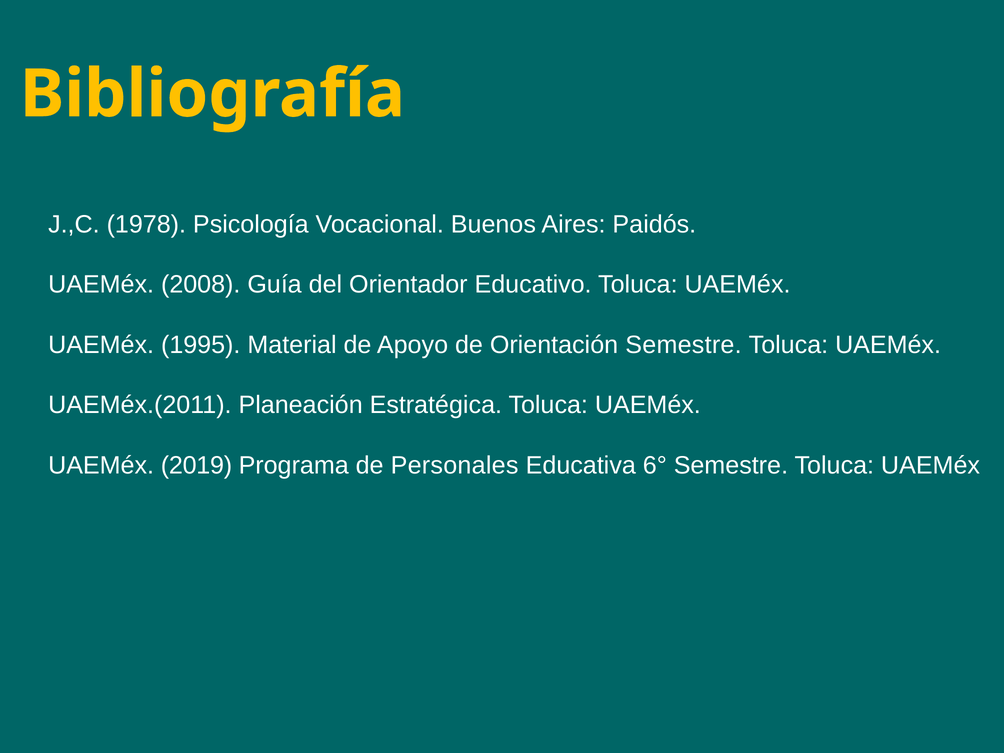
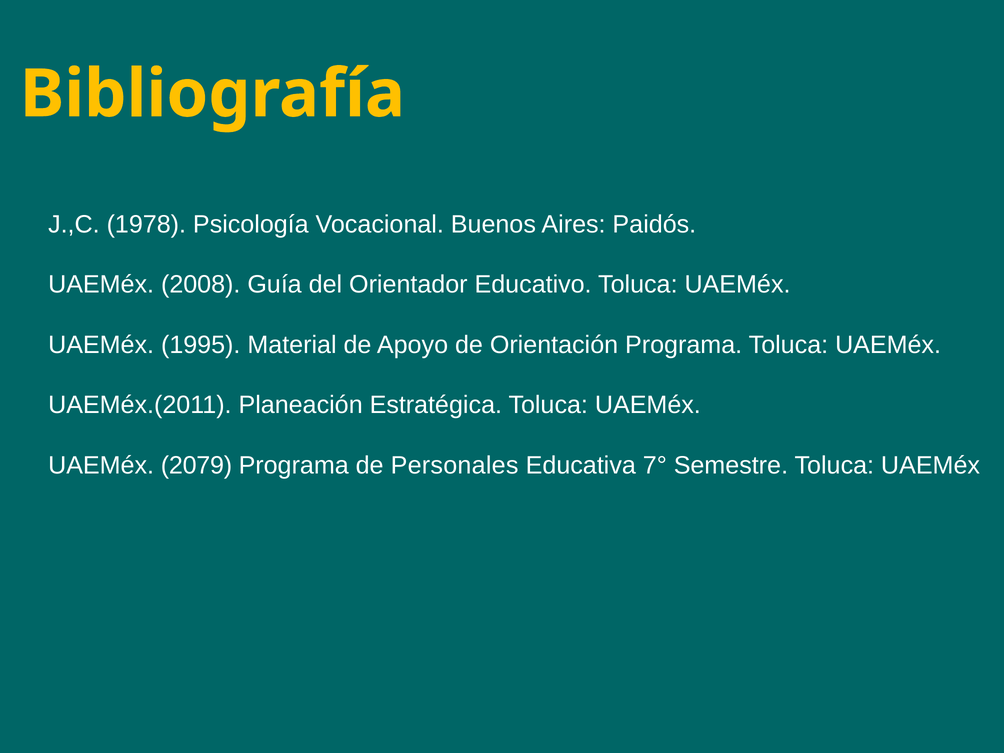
Orientación Semestre: Semestre -> Programa
2019: 2019 -> 2079
6°: 6° -> 7°
